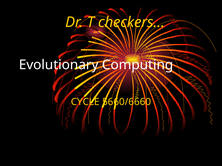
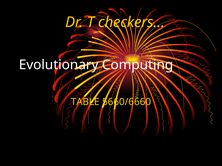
CYCLE: CYCLE -> TABLE
